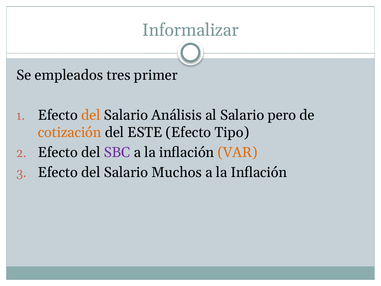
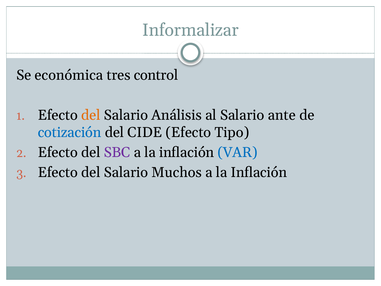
empleados: empleados -> económica
primer: primer -> control
pero: pero -> ante
cotización colour: orange -> blue
ESTE: ESTE -> CIDE
VAR colour: orange -> blue
